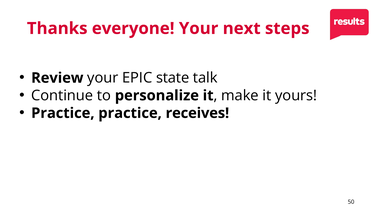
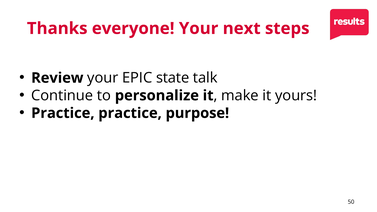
receives: receives -> purpose
